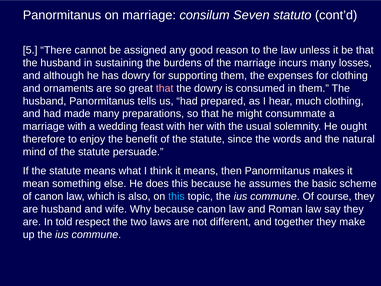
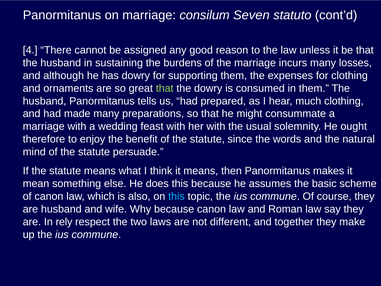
5: 5 -> 4
that at (165, 88) colour: pink -> light green
told: told -> rely
